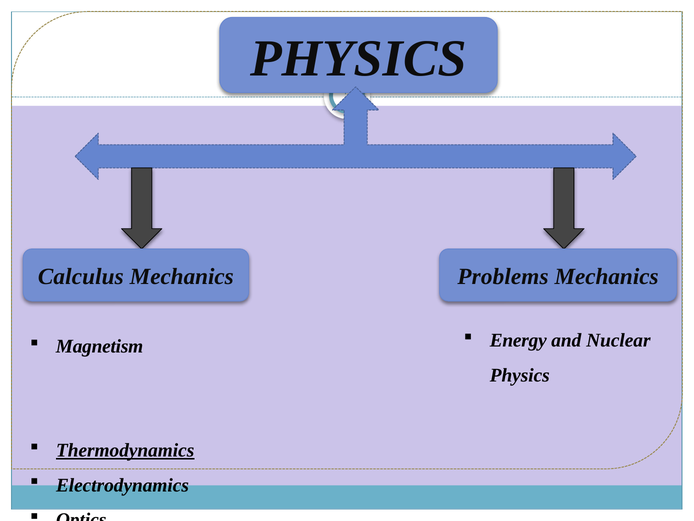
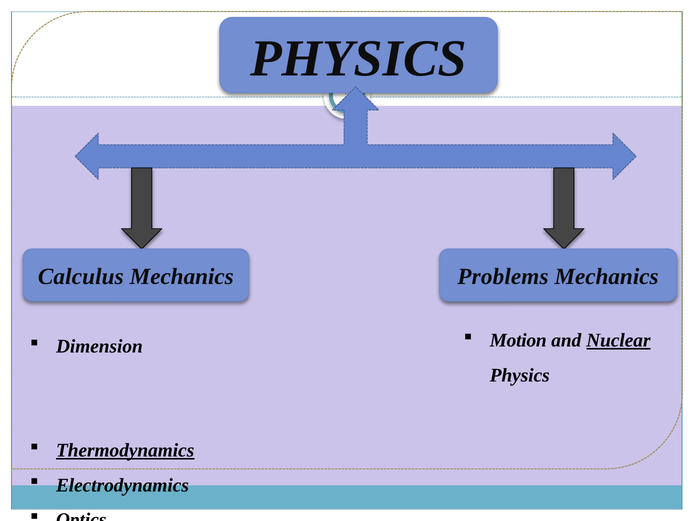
Energy: Energy -> Motion
Nuclear underline: none -> present
Magnetism: Magnetism -> Dimension
